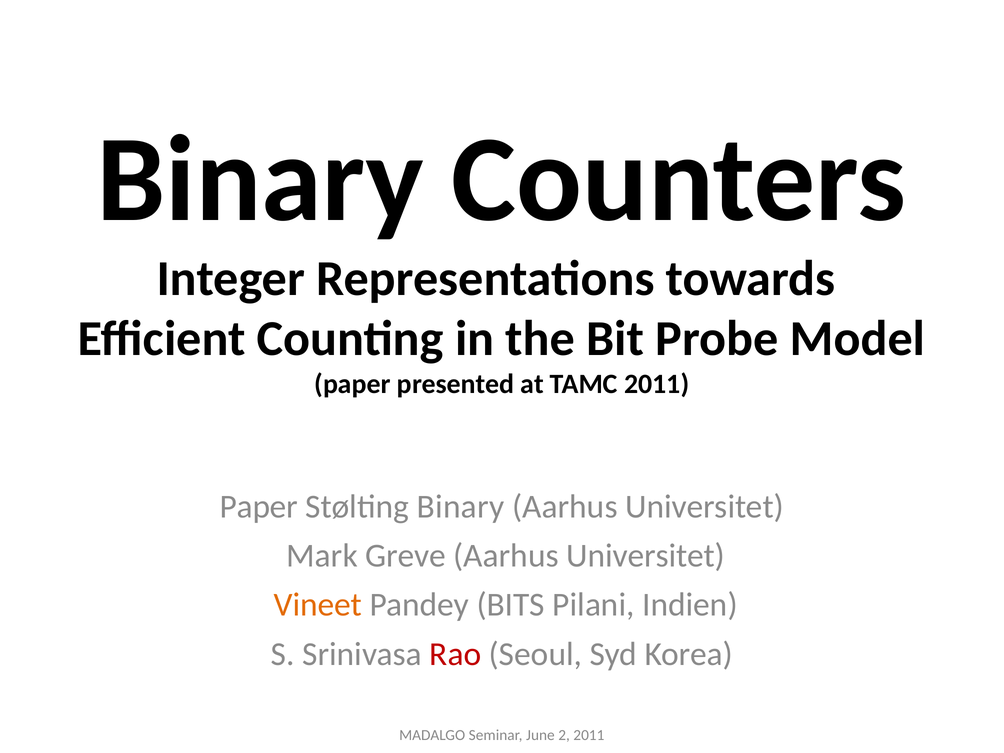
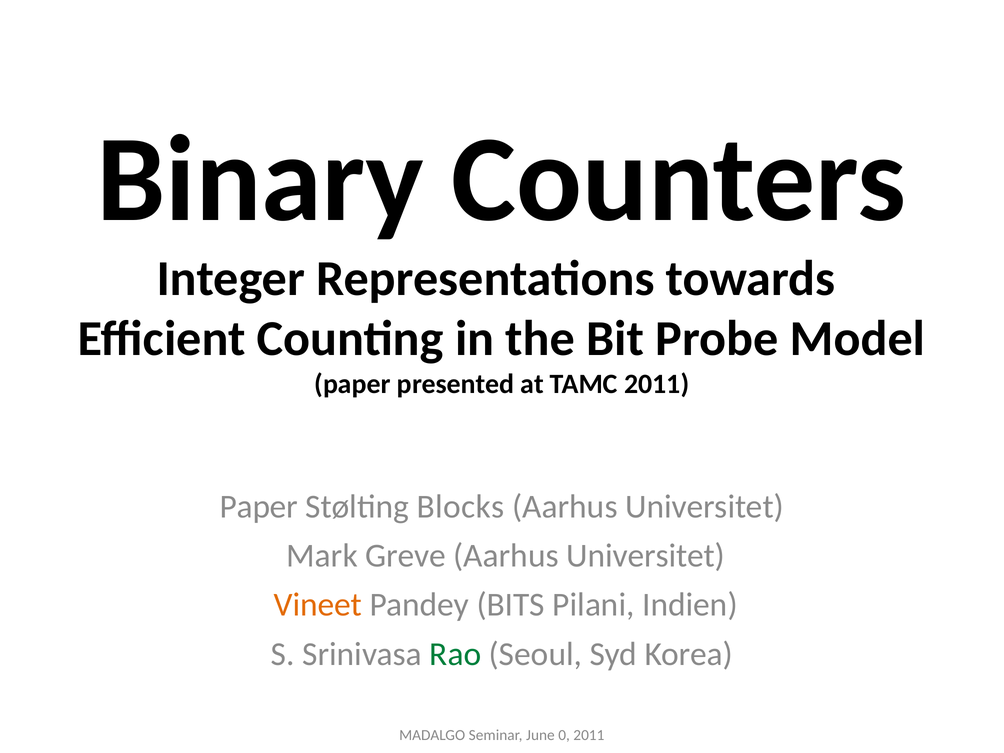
Stølting Binary: Binary -> Blocks
Rao colour: red -> green
2: 2 -> 0
